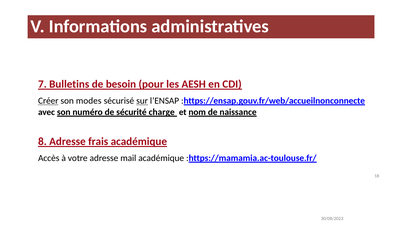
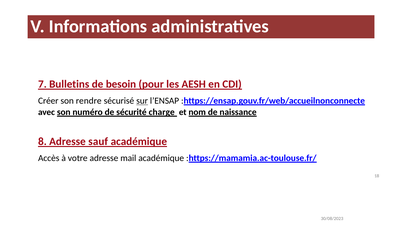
Créer underline: present -> none
modes: modes -> rendre
frais: frais -> sauf
